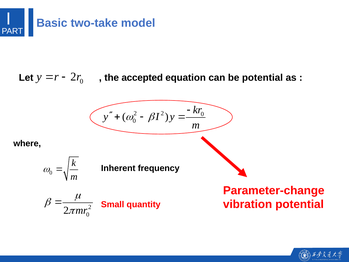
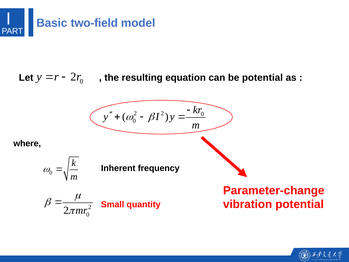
two-take: two-take -> two-field
accepted: accepted -> resulting
